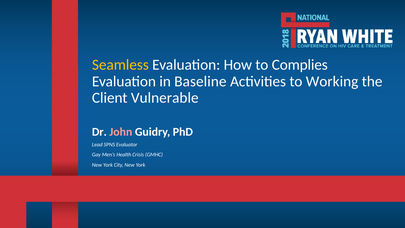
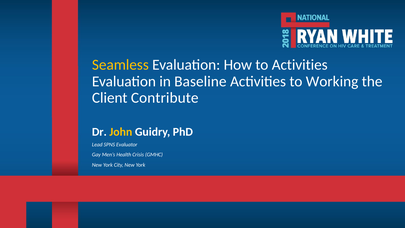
to Complies: Complies -> Activities
Vulnerable: Vulnerable -> Contribute
John colour: pink -> yellow
